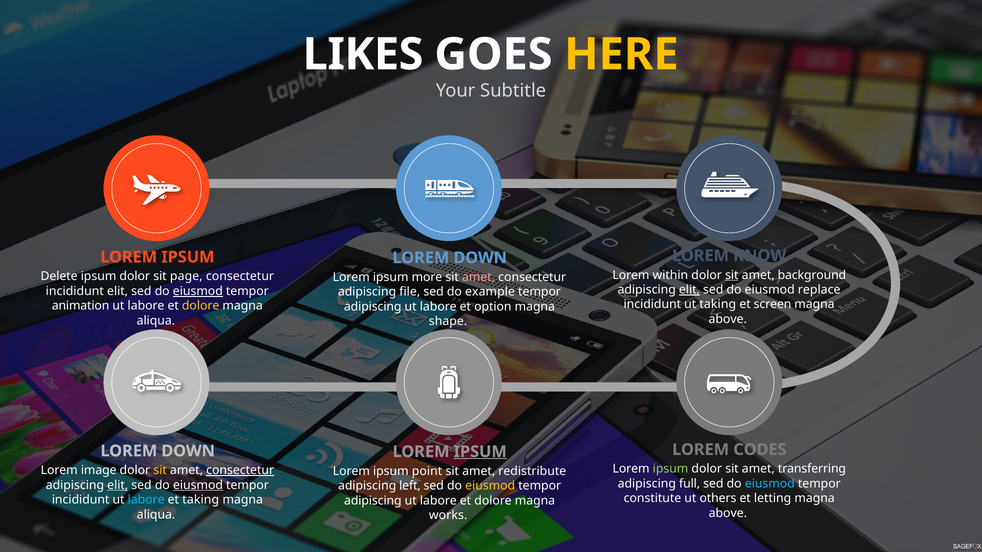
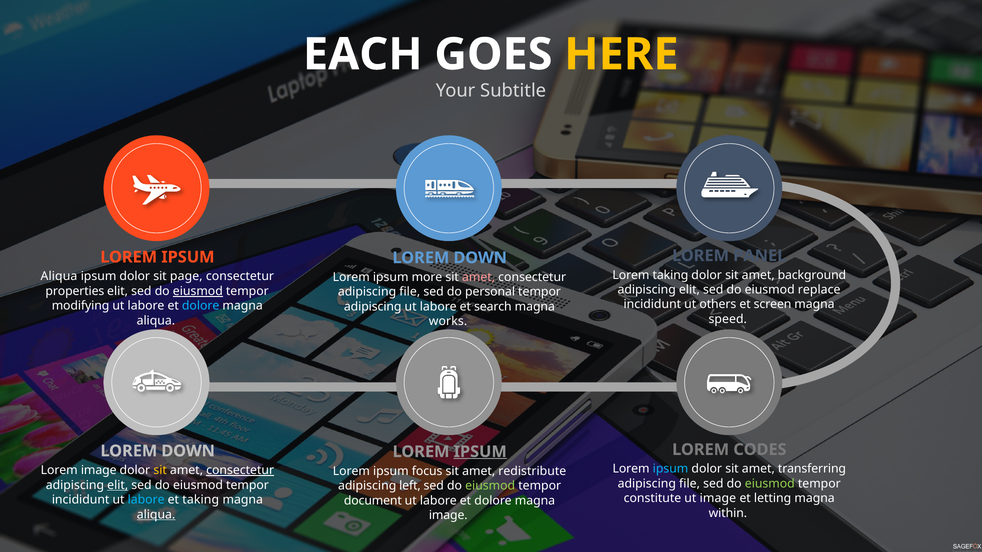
LIKES: LIKES -> EACH
KNOW: KNOW -> PANEL
Lorem within: within -> taking
sit at (732, 275) underline: present -> none
Delete at (59, 277): Delete -> Aliqua
elit at (689, 290) underline: present -> none
incididunt at (75, 291): incididunt -> properties
example: example -> personal
ut taking: taking -> others
animation: animation -> modifying
dolore at (201, 306) colour: yellow -> light blue
option: option -> search
above at (728, 319): above -> speed
shape: shape -> works
ipsum at (671, 469) colour: light green -> light blue
point: point -> focus
full at (690, 484): full -> file
eiusmod at (770, 484) colour: light blue -> light green
eiusmod at (198, 485) underline: present -> none
eiusmod at (490, 486) colour: yellow -> light green
ut others: others -> image
adipiscing at (373, 501): adipiscing -> document
above at (728, 513): above -> within
aliqua at (156, 515) underline: none -> present
works at (448, 516): works -> image
